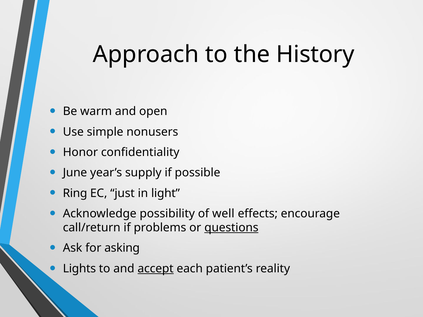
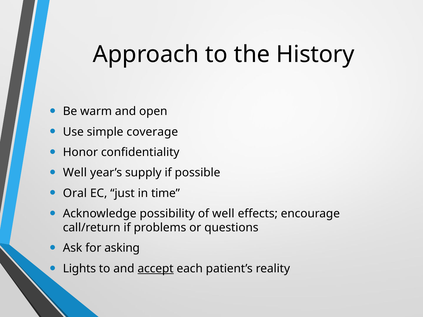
nonusers: nonusers -> coverage
June at (75, 173): June -> Well
Ring: Ring -> Oral
light: light -> time
questions underline: present -> none
